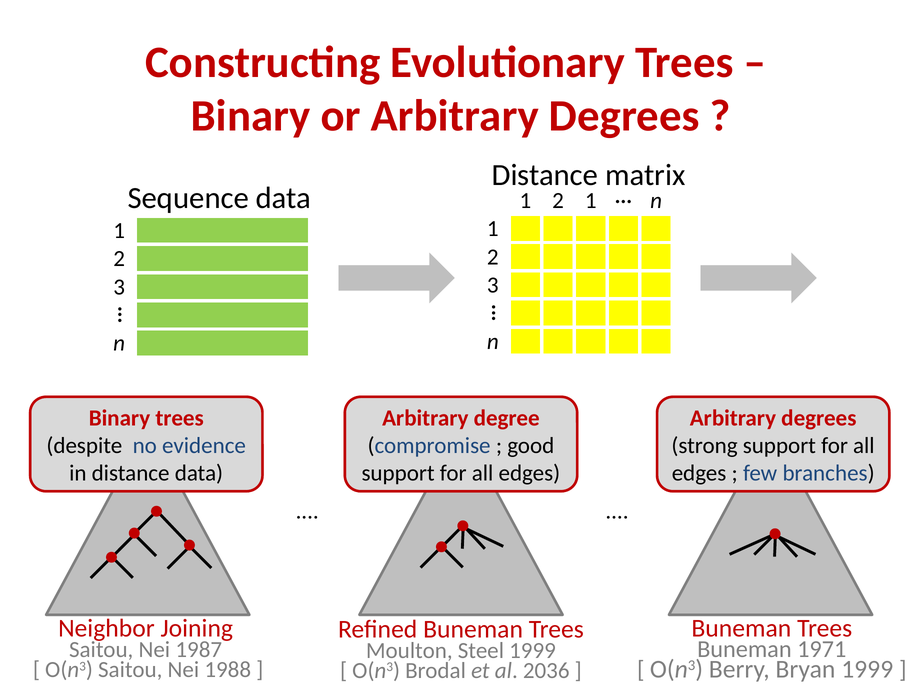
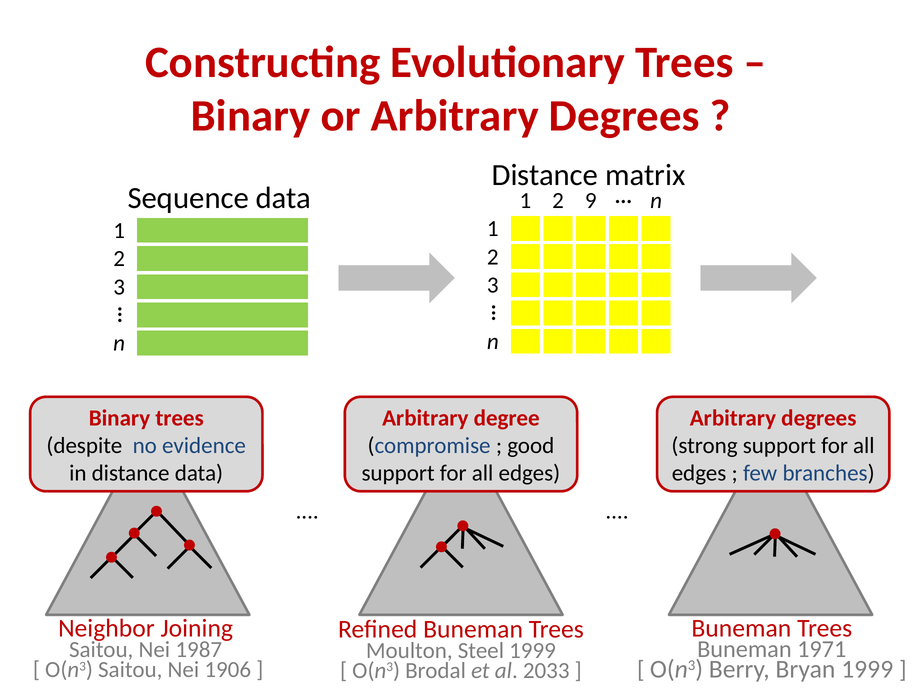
2 1: 1 -> 9
1988: 1988 -> 1906
2036: 2036 -> 2033
